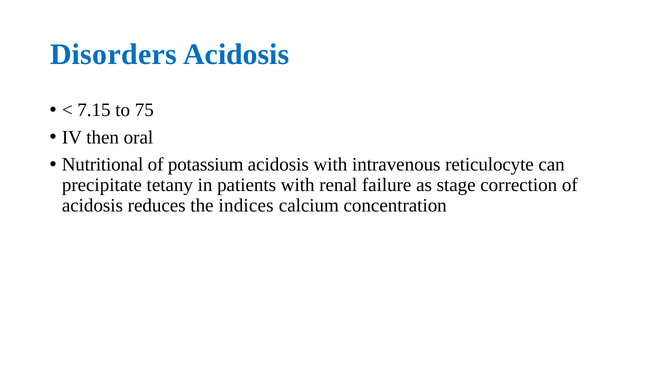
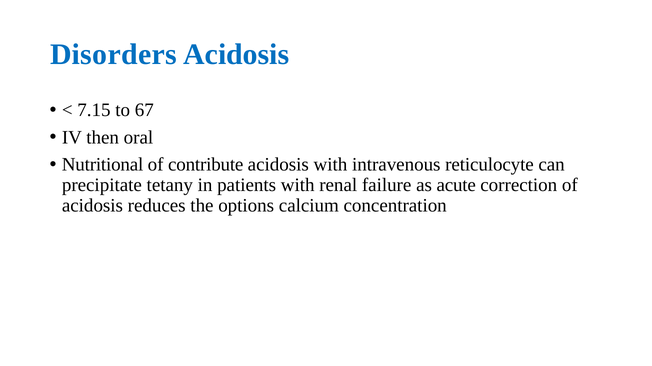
75: 75 -> 67
potassium: potassium -> contribute
stage: stage -> acute
indices: indices -> options
